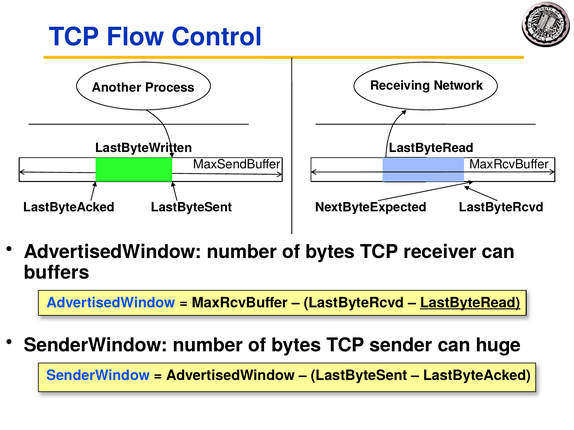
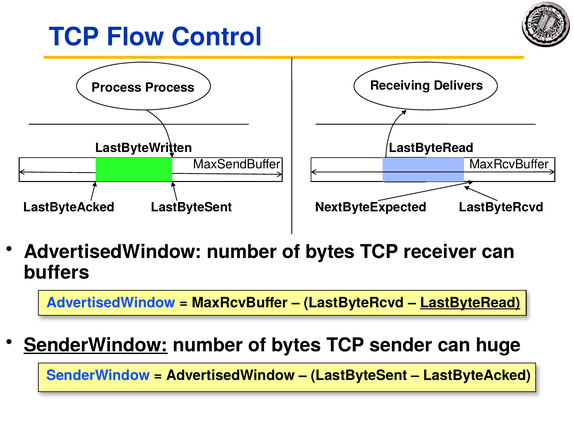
Network: Network -> Delivers
Another at (117, 88): Another -> Process
SenderWindow at (96, 346) underline: none -> present
